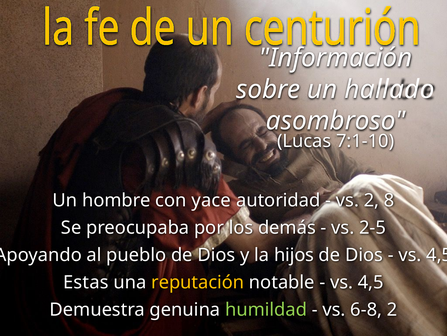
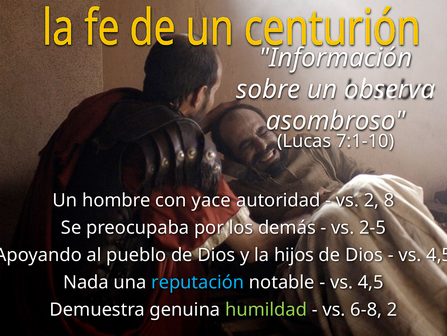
hallado: hallado -> observa
Estas: Estas -> Nada
reputación colour: yellow -> light blue
